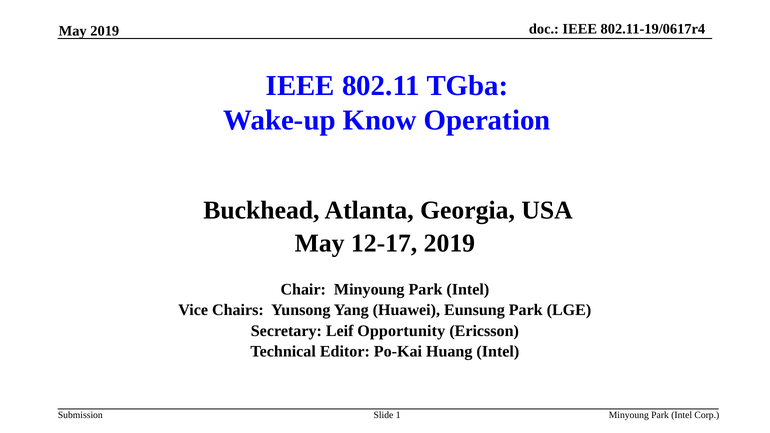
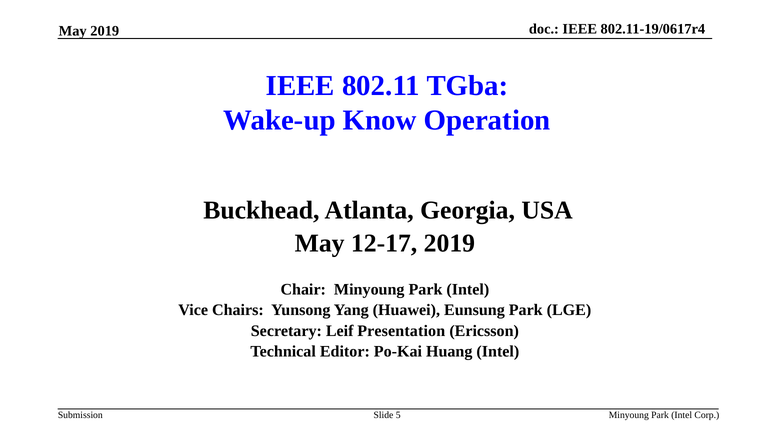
Opportunity: Opportunity -> Presentation
1: 1 -> 5
